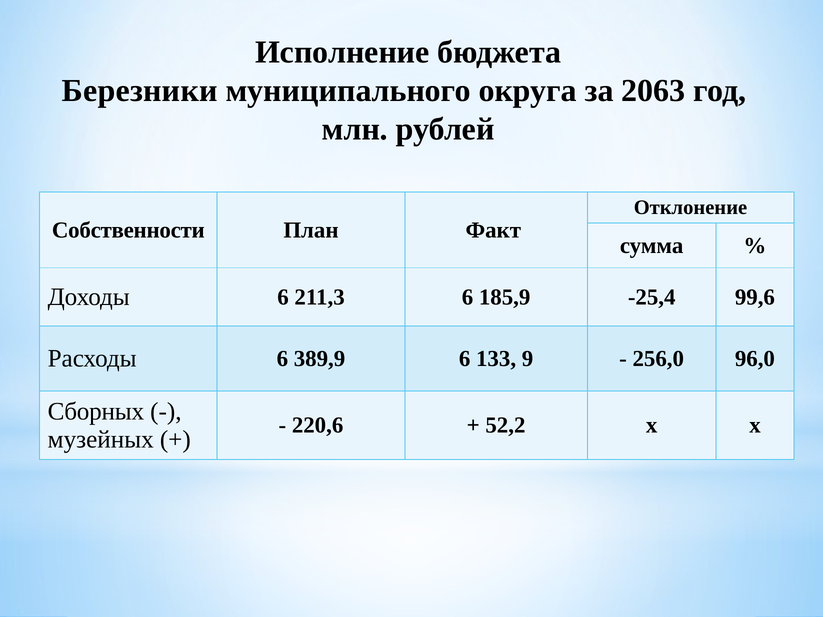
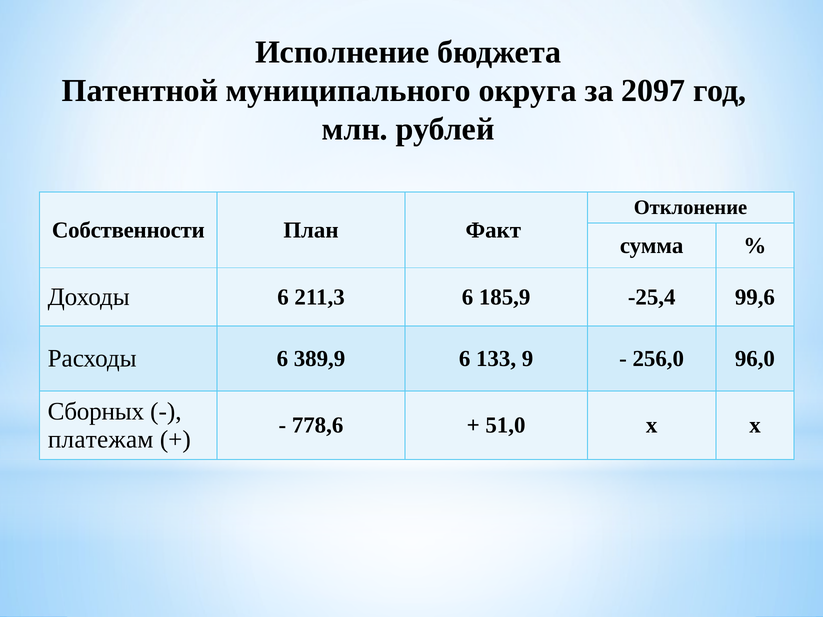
Березники: Березники -> Патентной
2063: 2063 -> 2097
220,6: 220,6 -> 778,6
52,2: 52,2 -> 51,0
музейных: музейных -> платежам
